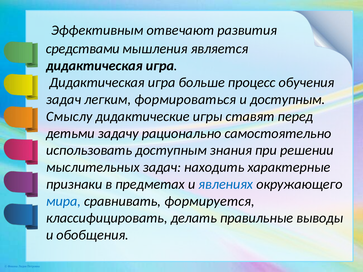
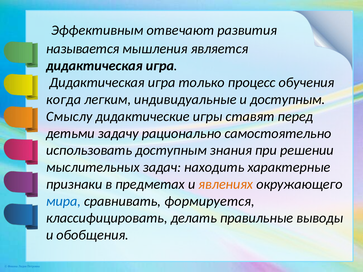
средствами: средствами -> называется
больше: больше -> только
задач at (64, 100): задач -> когда
формироваться: формироваться -> индивидуальные
явлениях colour: blue -> orange
